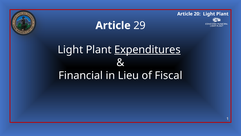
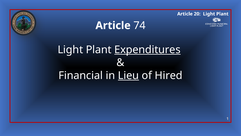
29: 29 -> 74
Lieu underline: none -> present
Fiscal: Fiscal -> Hired
